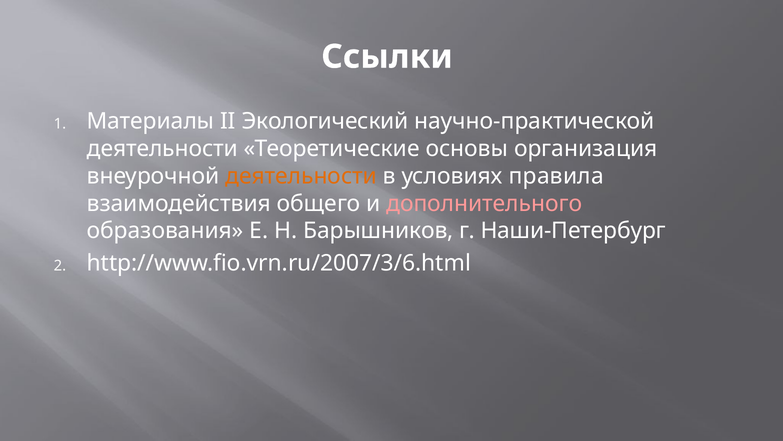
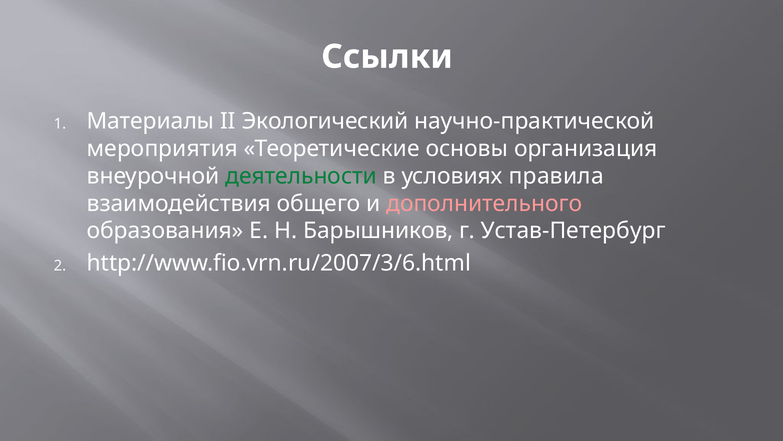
деятельности at (162, 148): деятельности -> мероприятия
деятельности at (301, 176) colour: orange -> green
Наши-Петербург: Наши-Петербург -> Устав-Петербург
